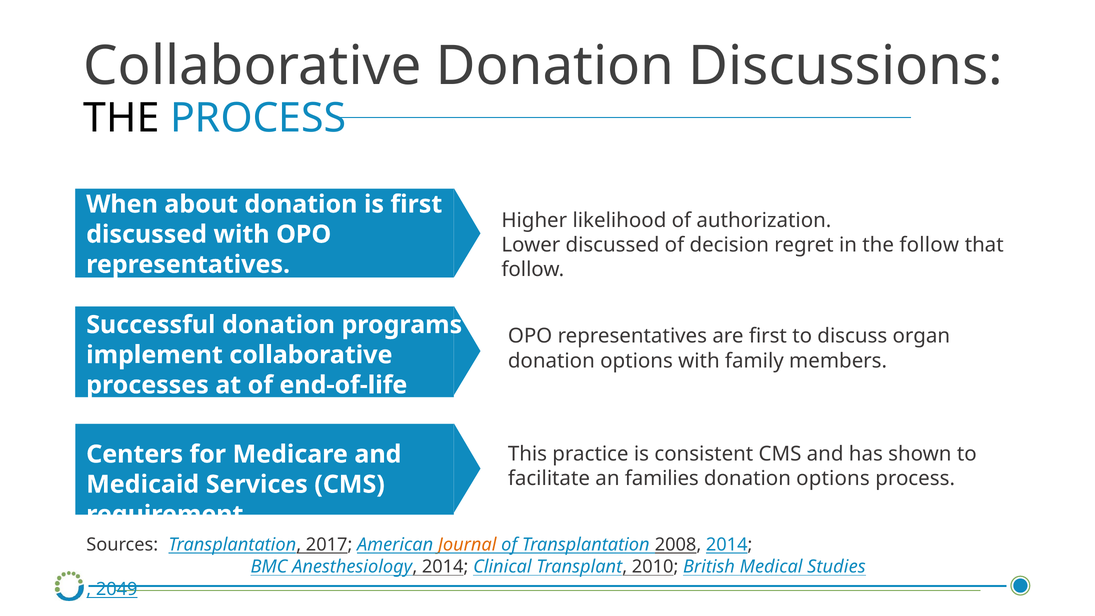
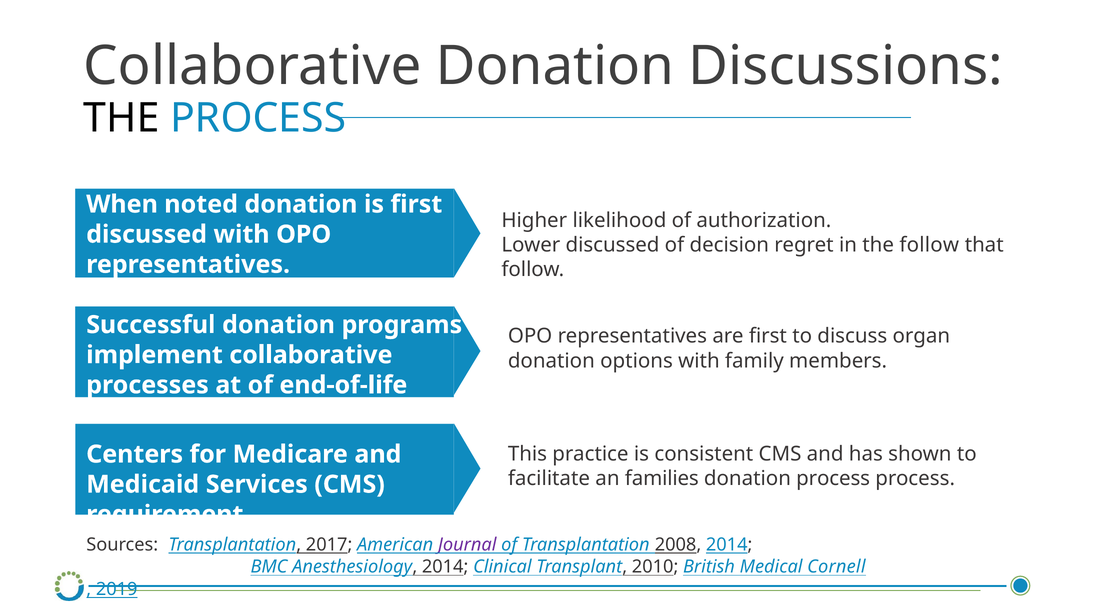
about: about -> noted
options at (833, 478): options -> process
Journal colour: orange -> purple
Studies: Studies -> Cornell
2049: 2049 -> 2019
